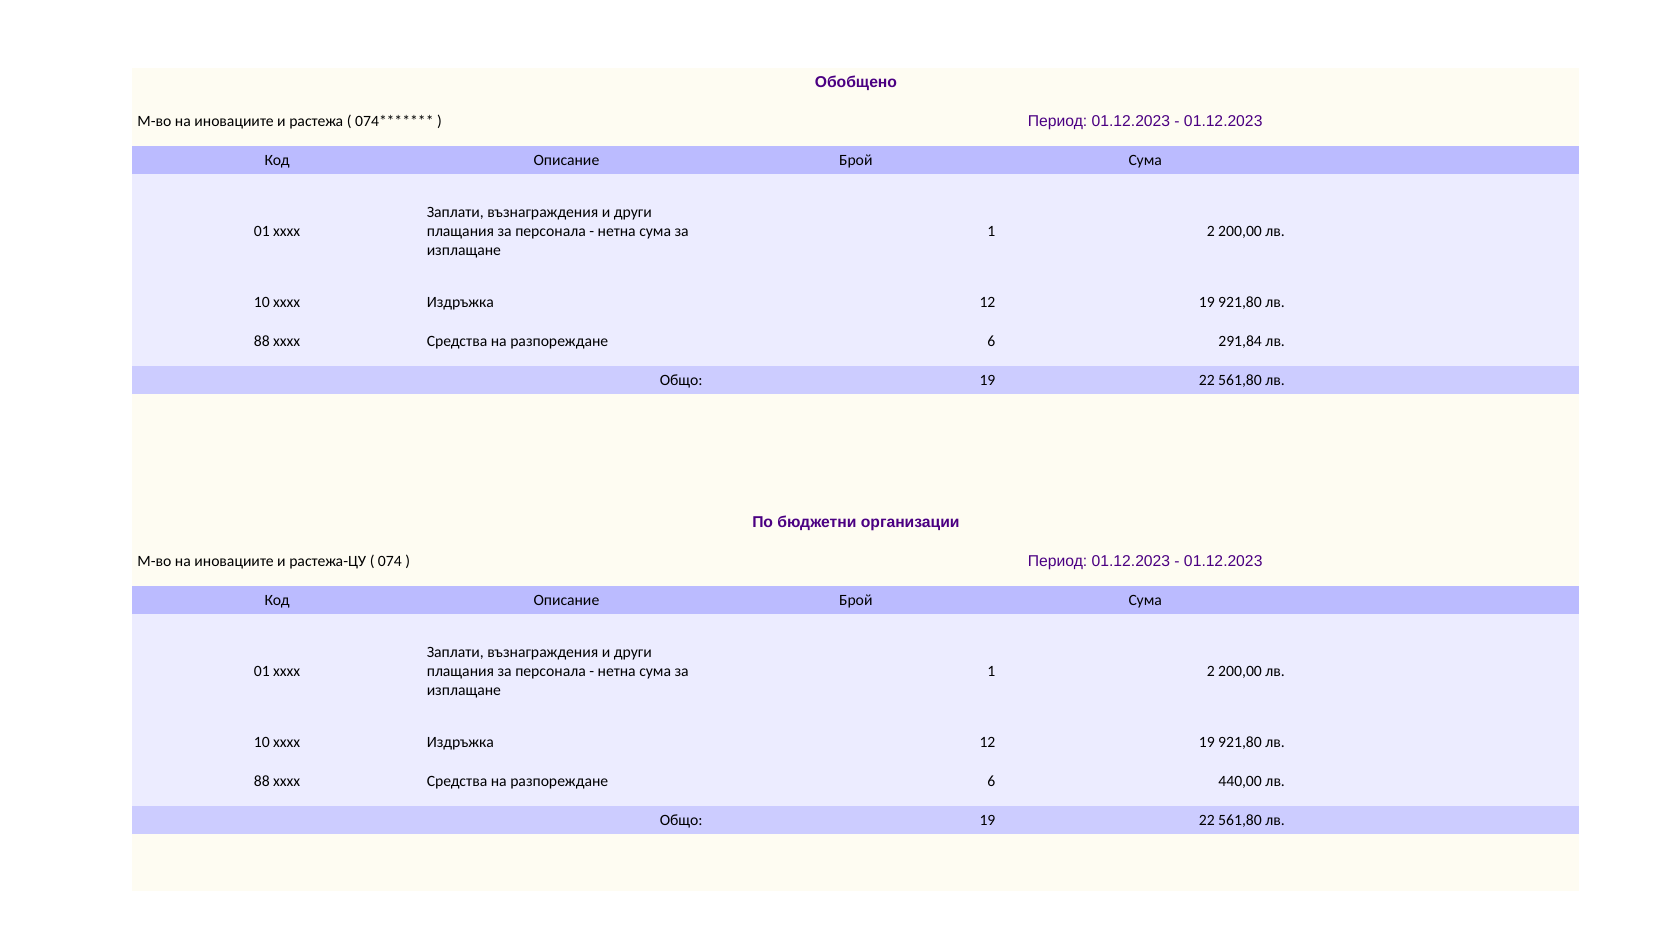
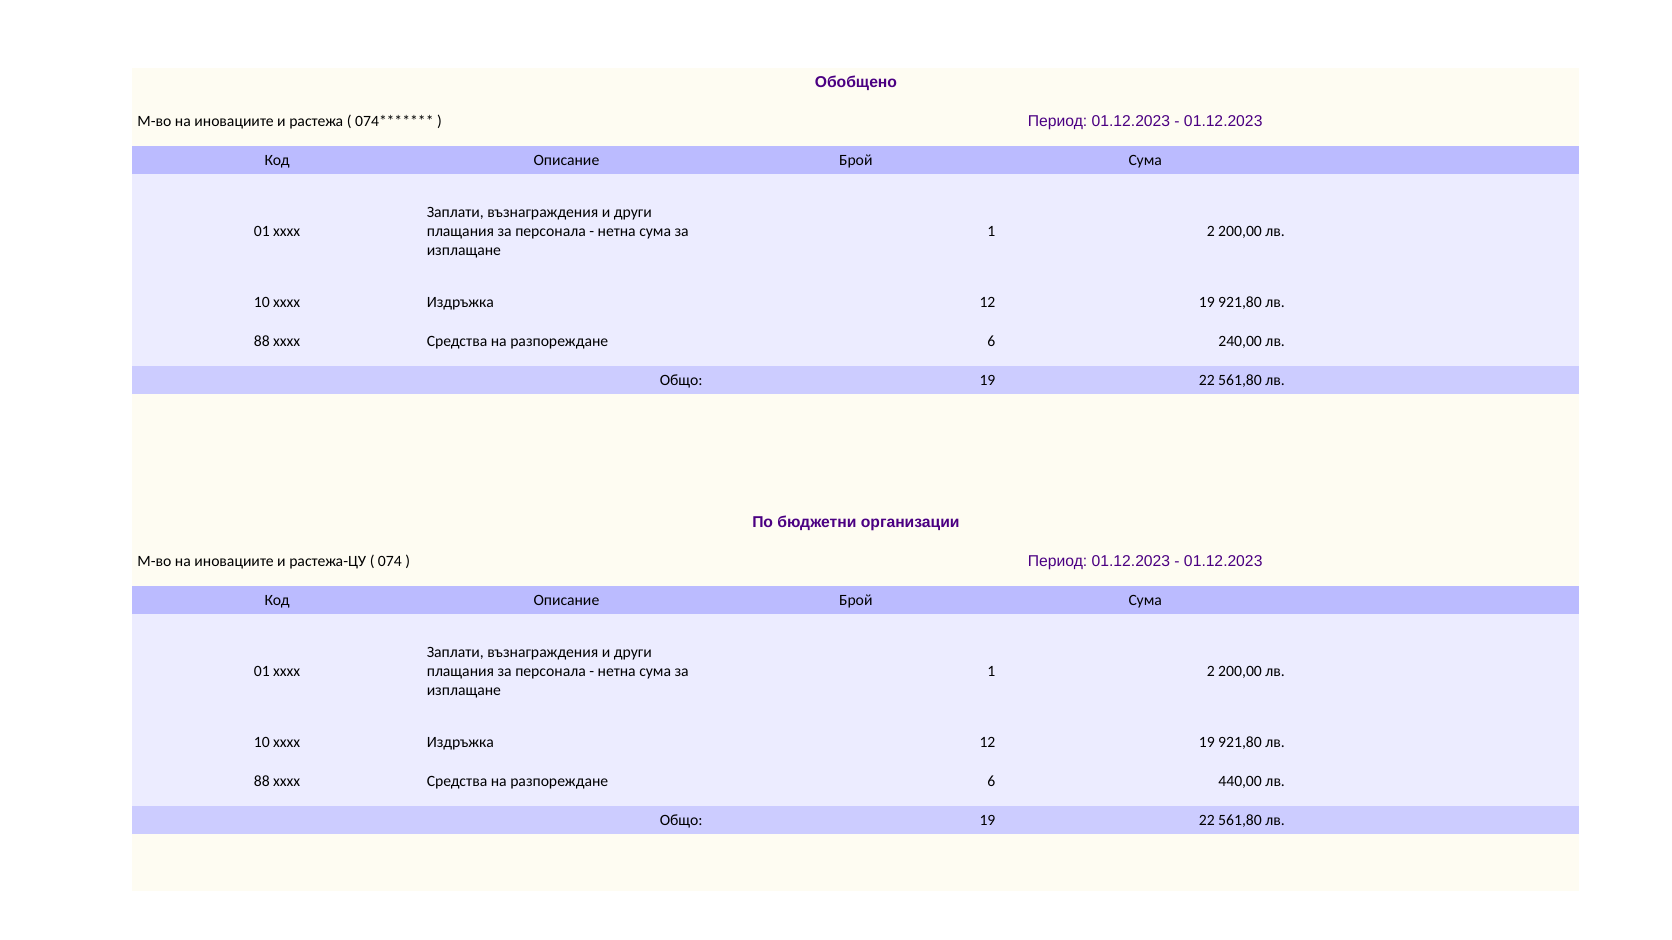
291,84: 291,84 -> 240,00
